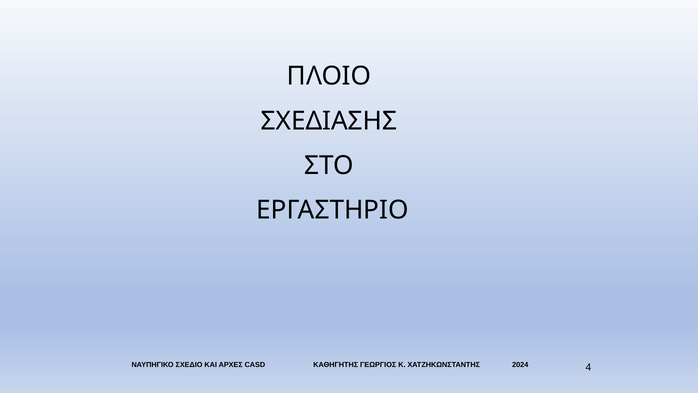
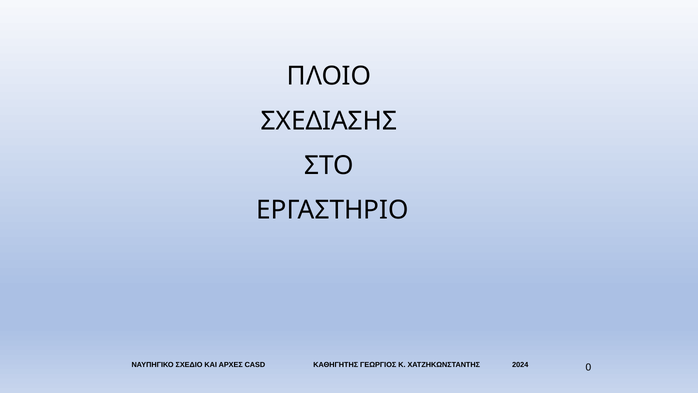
4: 4 -> 0
